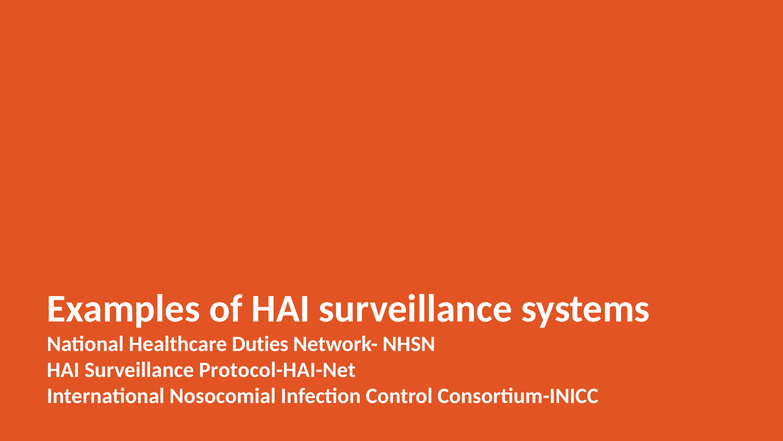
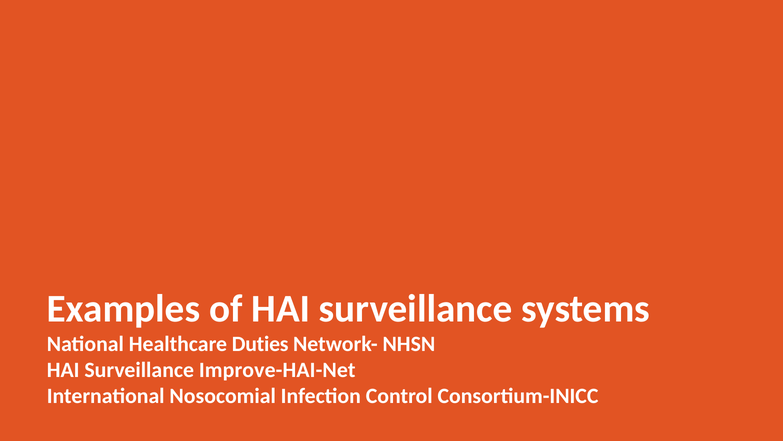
Protocol-HAI-Net: Protocol-HAI-Net -> Improve-HAI-Net
